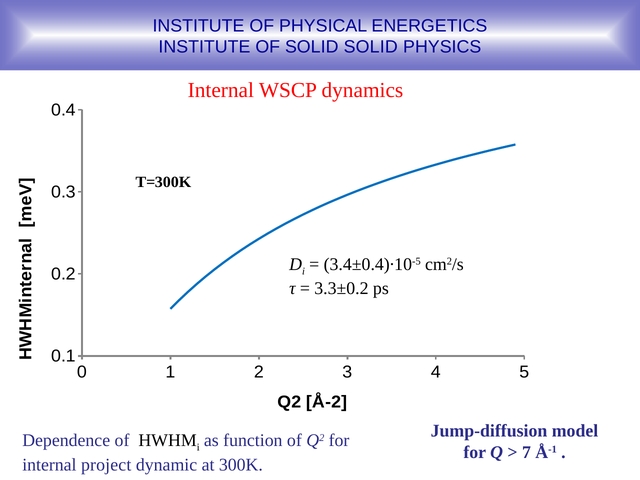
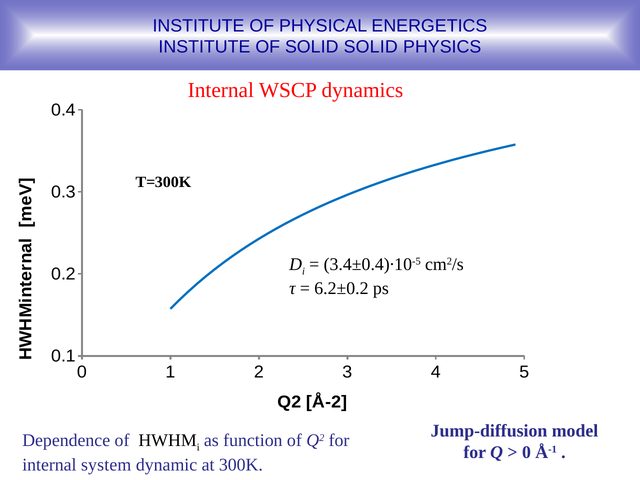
3.3±0.2: 3.3±0.2 -> 6.2±0.2
7 at (526, 452): 7 -> 0
project: project -> system
